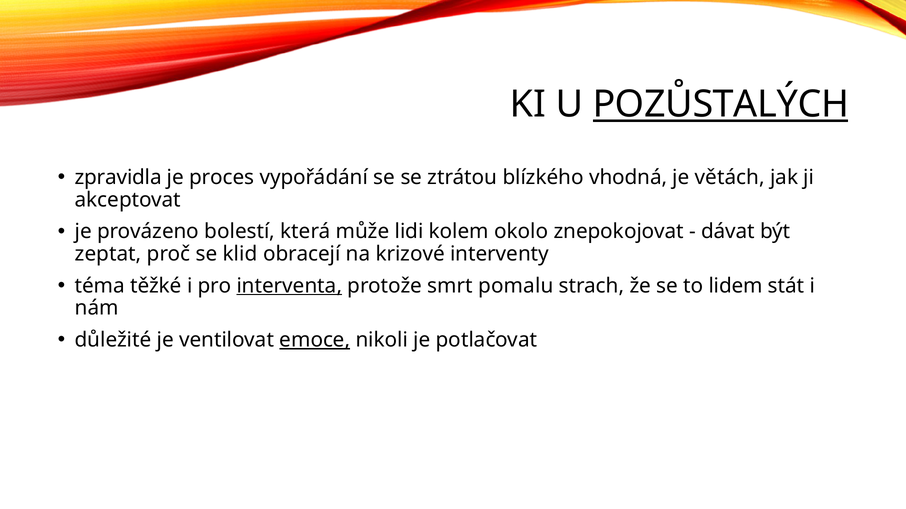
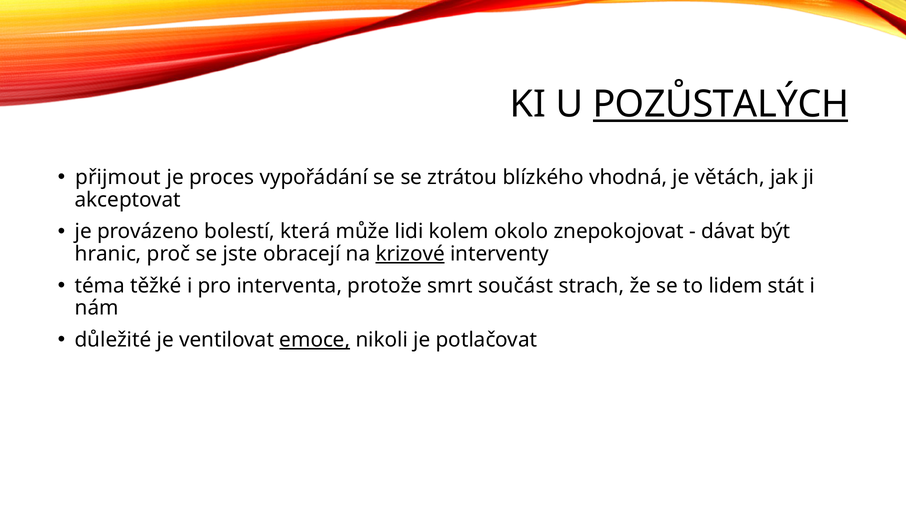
zpravidla: zpravidla -> přijmout
zeptat: zeptat -> hranic
klid: klid -> jste
krizové underline: none -> present
interventa underline: present -> none
pomalu: pomalu -> součást
